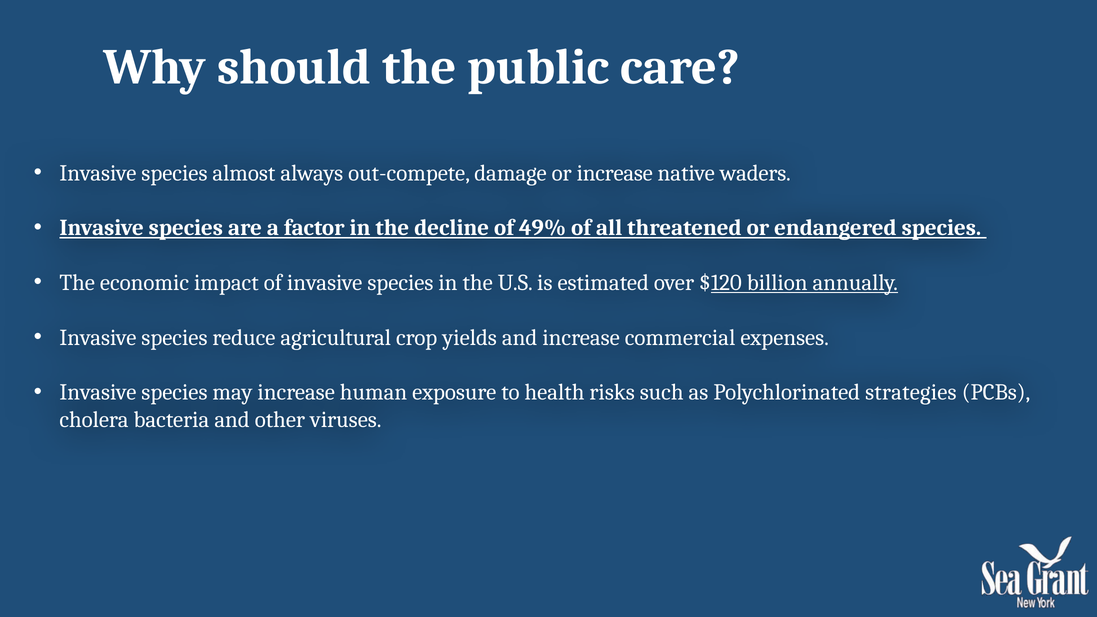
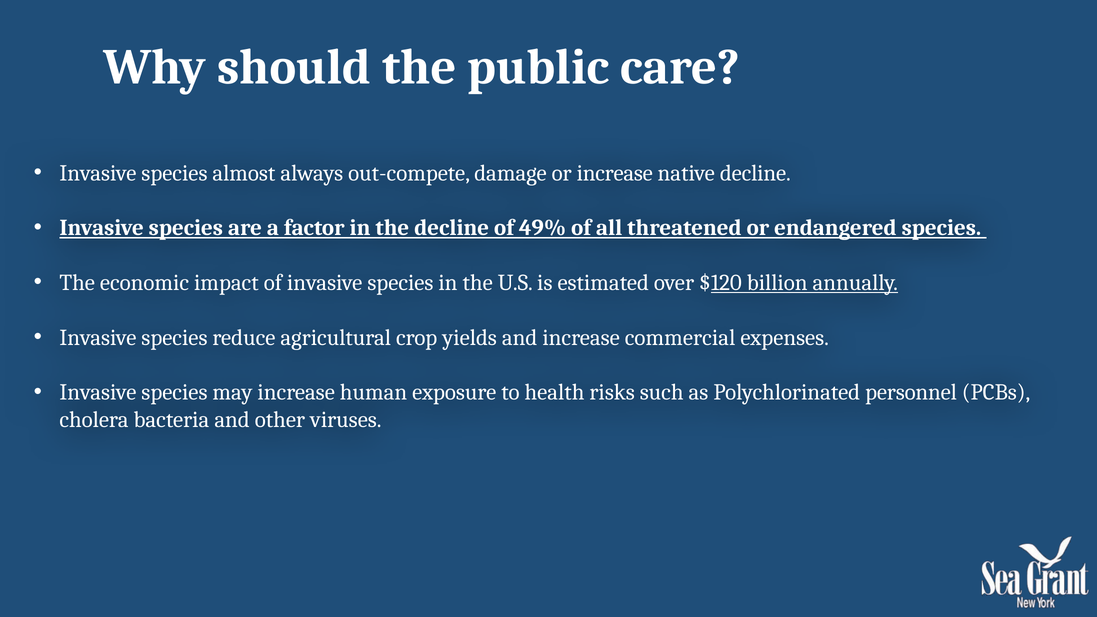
native waders: waders -> decline
strategies: strategies -> personnel
